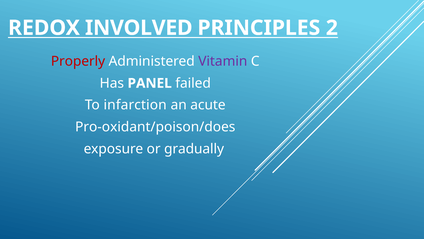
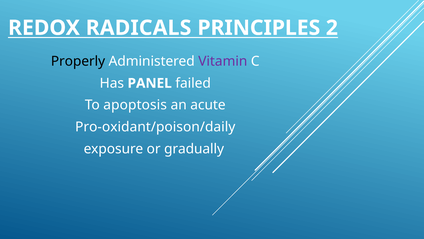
INVOLVED: INVOLVED -> RADICALS
Properly colour: red -> black
infarction: infarction -> apoptosis
Pro-oxidant/poison/does: Pro-oxidant/poison/does -> Pro-oxidant/poison/daily
